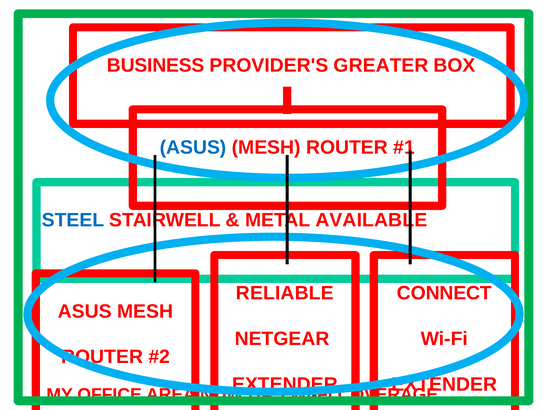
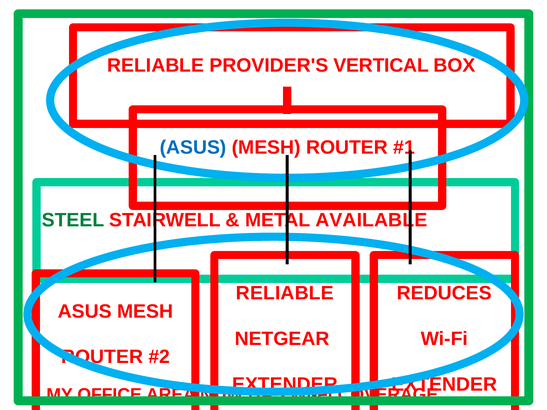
BUSINESS at (156, 65): BUSINESS -> RELIABLE
GREATER: GREATER -> VERTICAL
STEEL colour: blue -> green
CONNECT: CONNECT -> REDUCES
